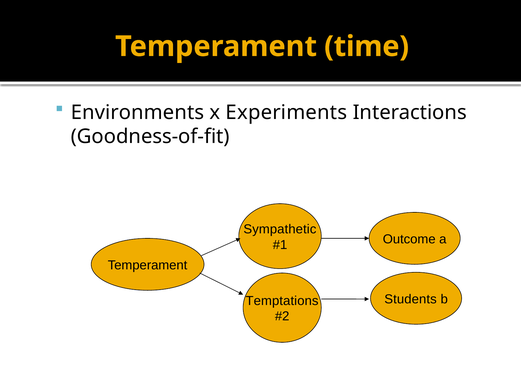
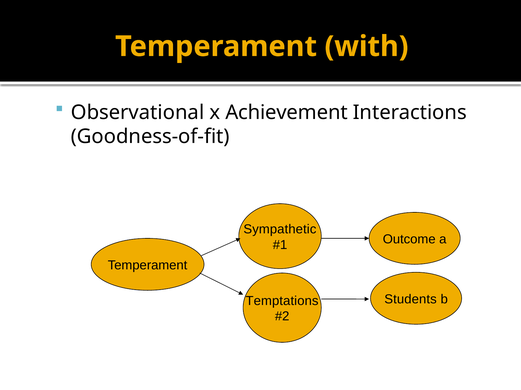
time: time -> with
Environments: Environments -> Observational
Experiments: Experiments -> Achievement
